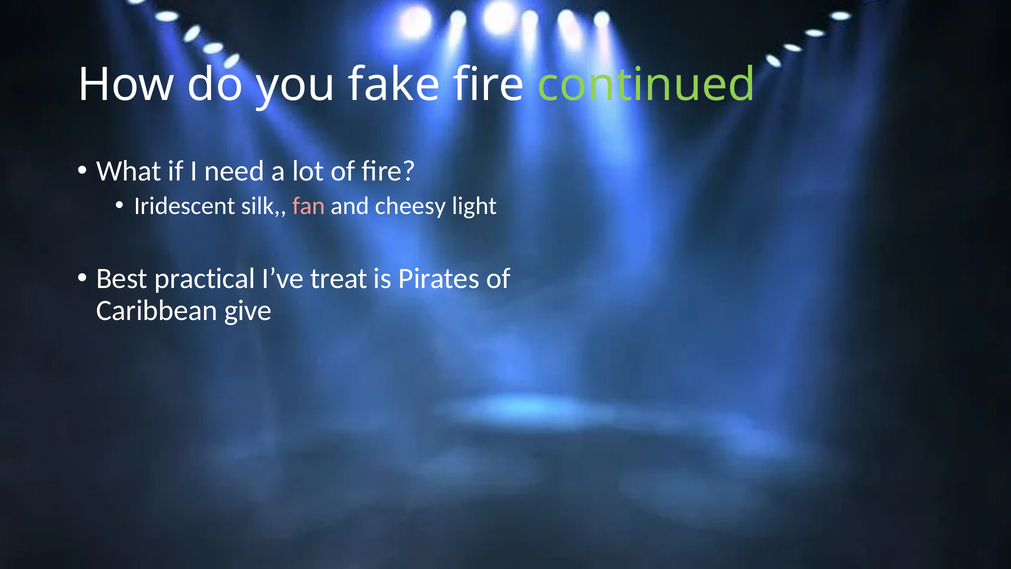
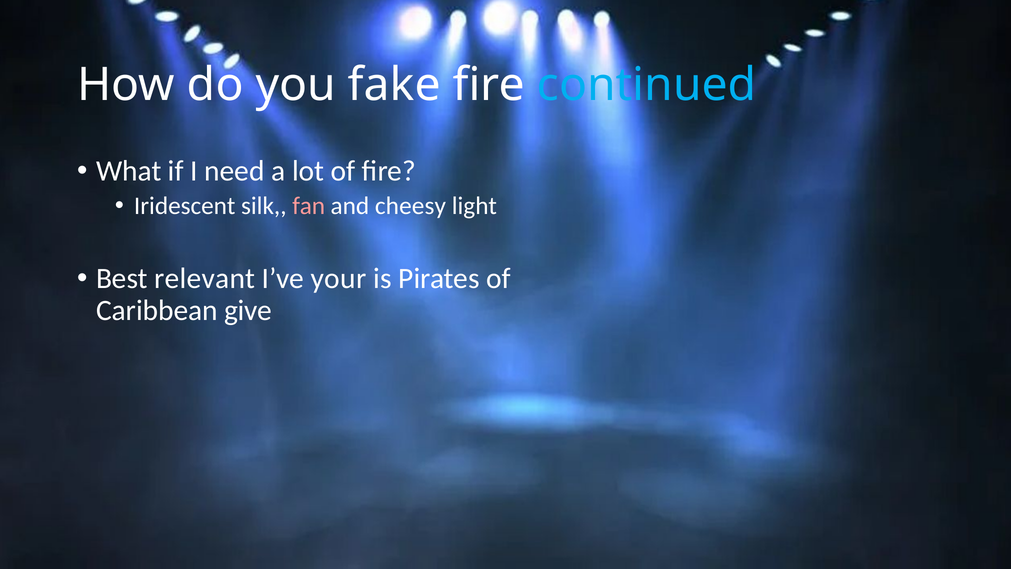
continued colour: light green -> light blue
practical: practical -> relevant
treat: treat -> your
